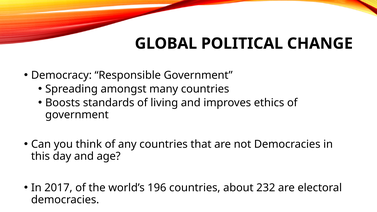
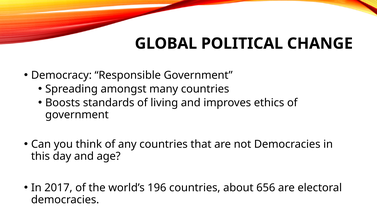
232: 232 -> 656
